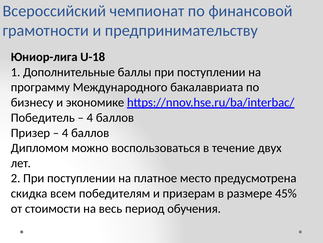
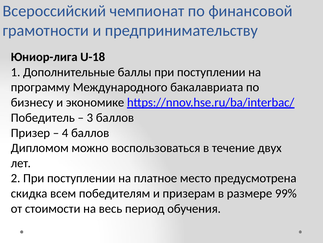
4 at (90, 117): 4 -> 3
45%: 45% -> 99%
